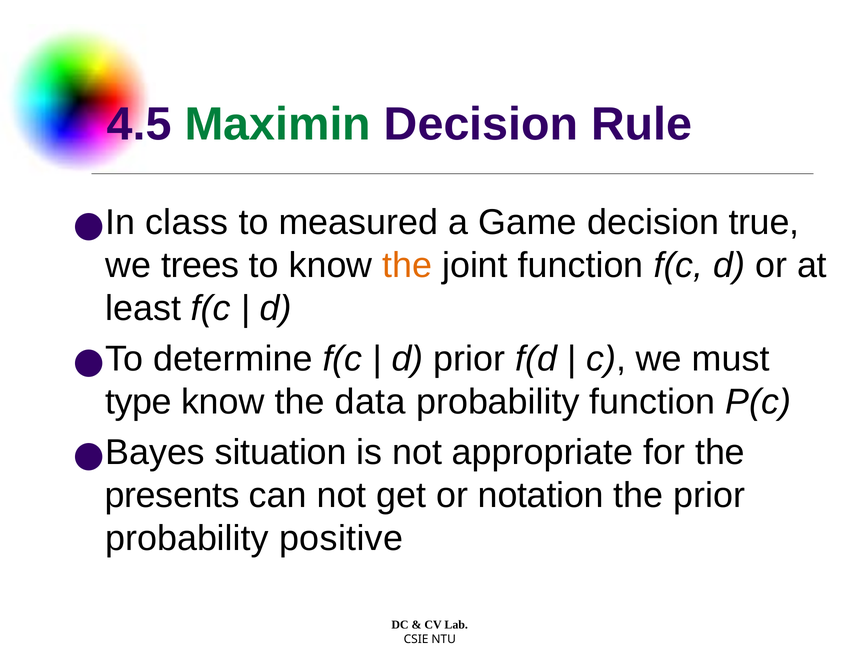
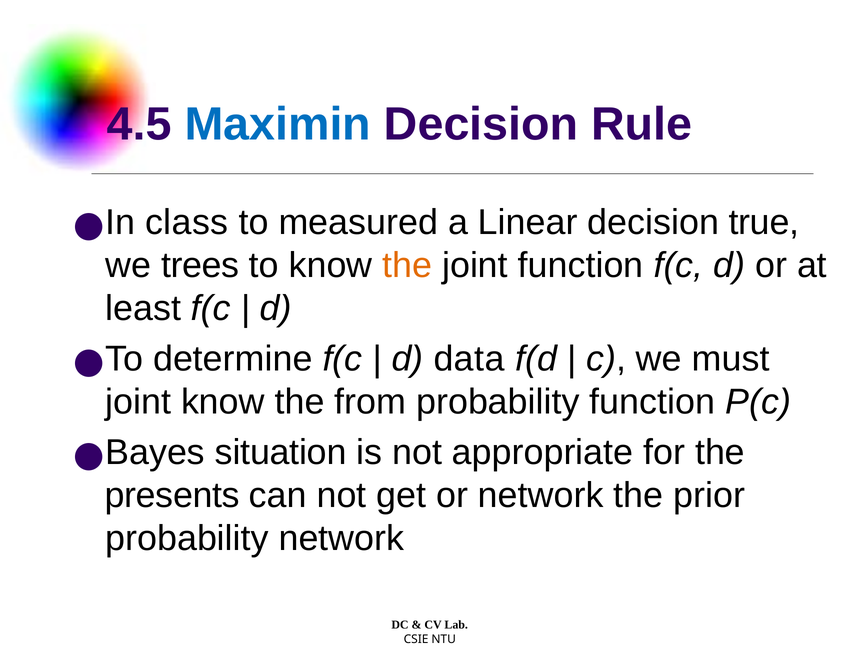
Maximin colour: green -> blue
Game: Game -> Linear
d prior: prior -> data
type at (138, 402): type -> joint
data: data -> from
or notation: notation -> network
probability positive: positive -> network
